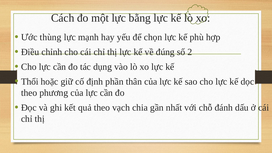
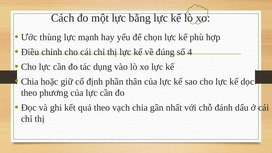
2: 2 -> 4
Thổi at (30, 82): Thổi -> Chia
